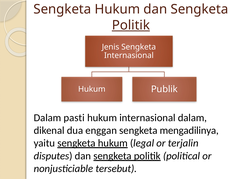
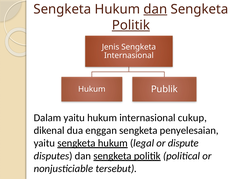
dan at (155, 9) underline: none -> present
Dalam pasti: pasti -> yaitu
internasional dalam: dalam -> cukup
mengadilinya: mengadilinya -> penyelesaian
terjalin: terjalin -> dispute
